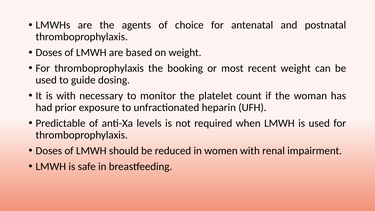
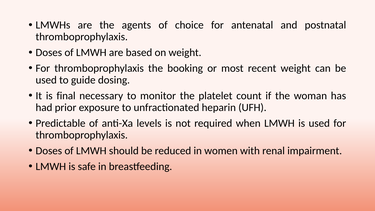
is with: with -> final
